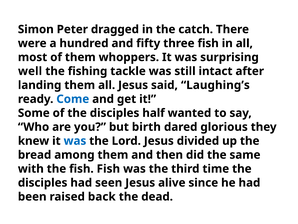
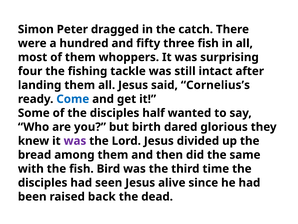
well: well -> four
Laughing’s: Laughing’s -> Cornelius’s
was at (75, 141) colour: blue -> purple
fish Fish: Fish -> Bird
